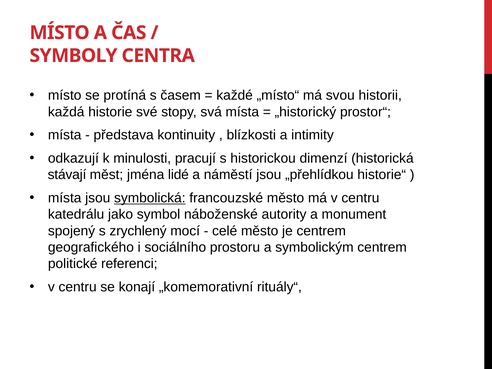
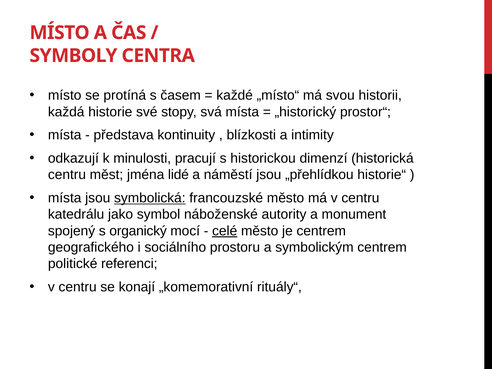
stávají at (67, 175): stávají -> centru
zrychlený: zrychlený -> organický
celé underline: none -> present
